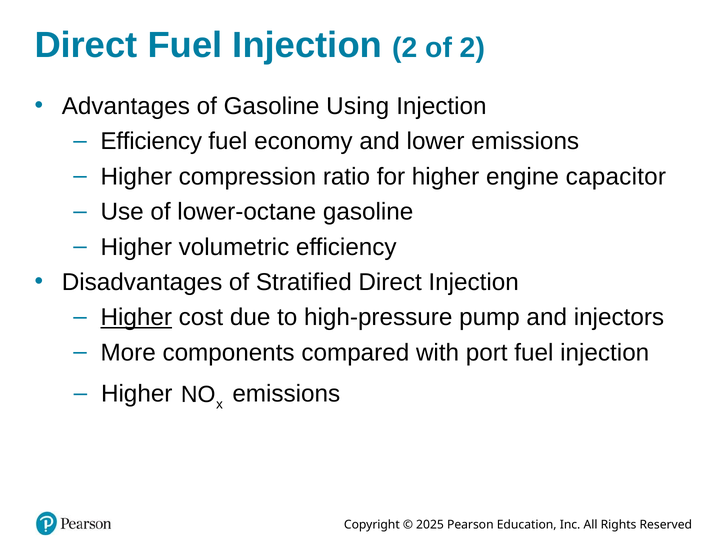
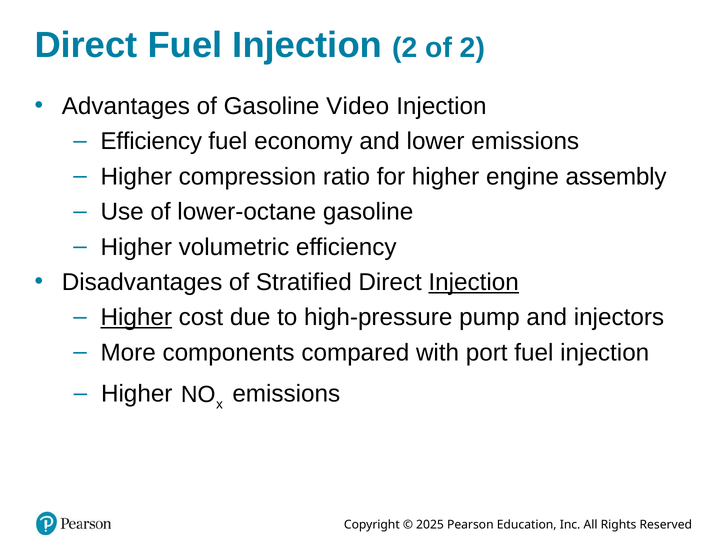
Using: Using -> Video
capacitor: capacitor -> assembly
Injection at (474, 282) underline: none -> present
